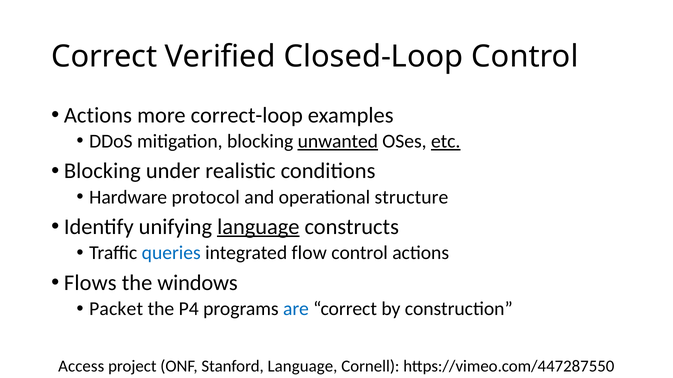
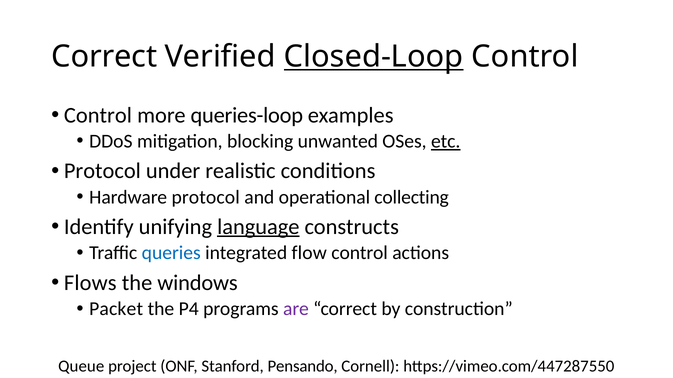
Closed-Loop underline: none -> present
Actions at (98, 115): Actions -> Control
correct-loop: correct-loop -> queries-loop
unwanted underline: present -> none
Blocking at (102, 171): Blocking -> Protocol
structure: structure -> collecting
are colour: blue -> purple
Access: Access -> Queue
Stanford Language: Language -> Pensando
